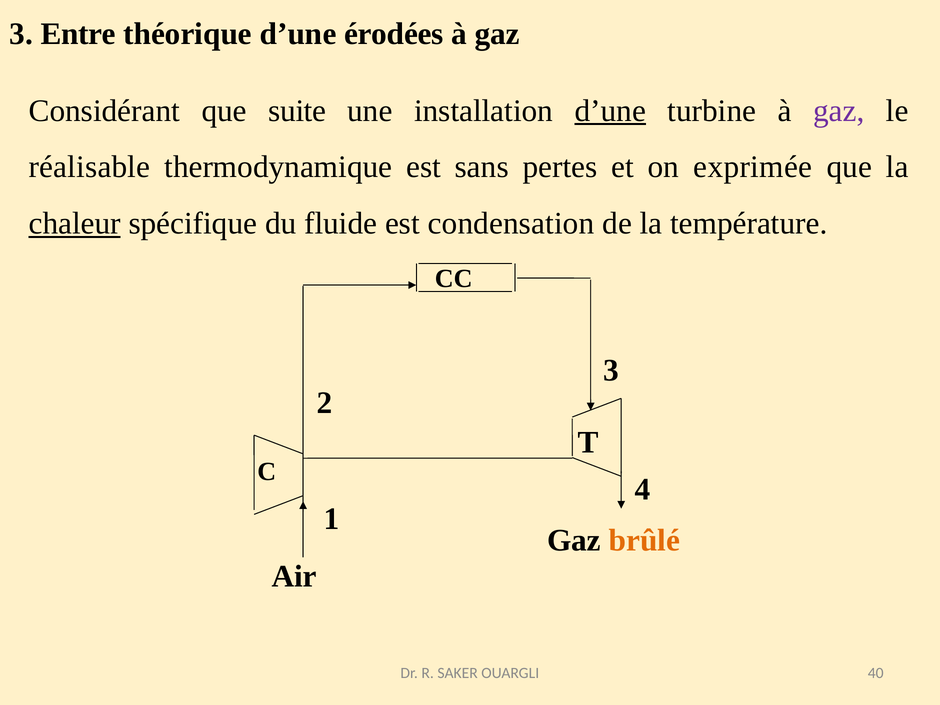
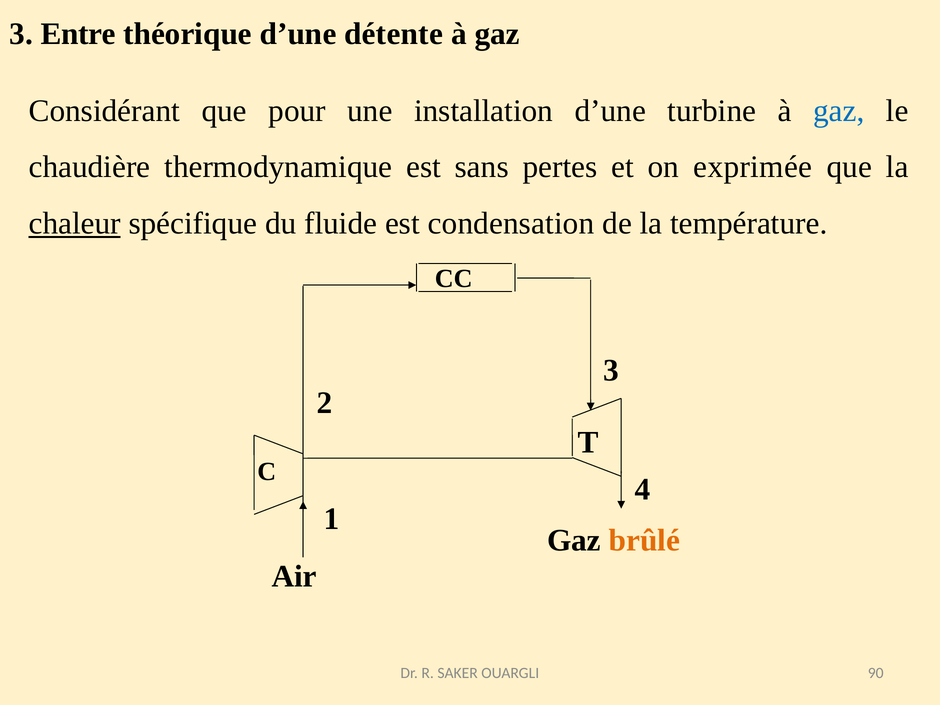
érodées: érodées -> détente
suite: suite -> pour
d’une at (610, 111) underline: present -> none
gaz at (839, 111) colour: purple -> blue
réalisable: réalisable -> chaudière
40: 40 -> 90
